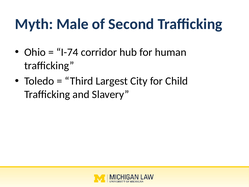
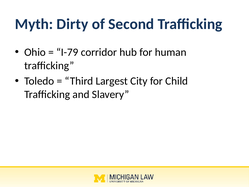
Male: Male -> Dirty
I-74: I-74 -> I-79
